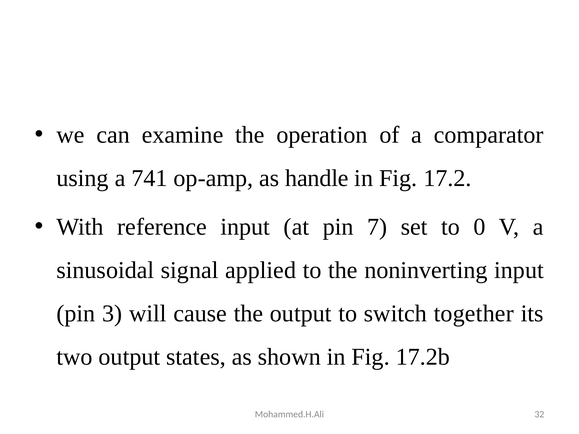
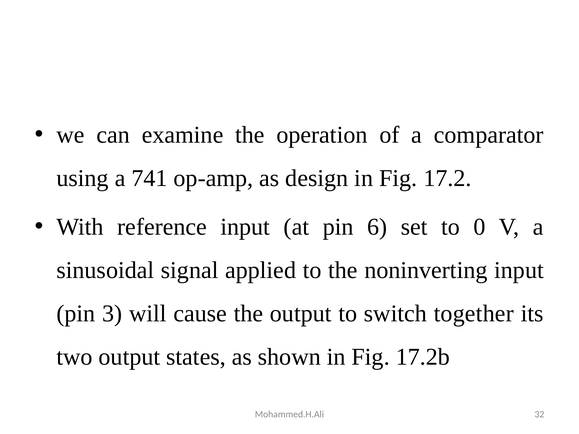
handle: handle -> design
7: 7 -> 6
